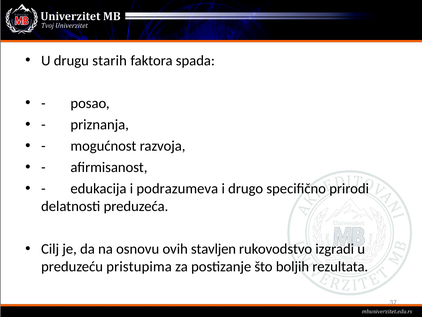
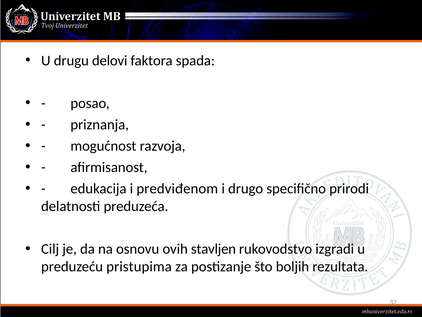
starih: starih -> delovi
podrazumeva: podrazumeva -> predviđenom
